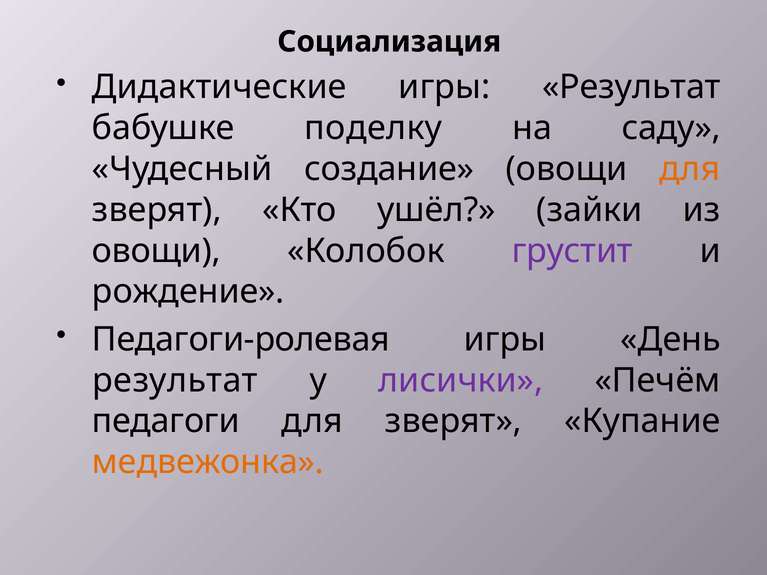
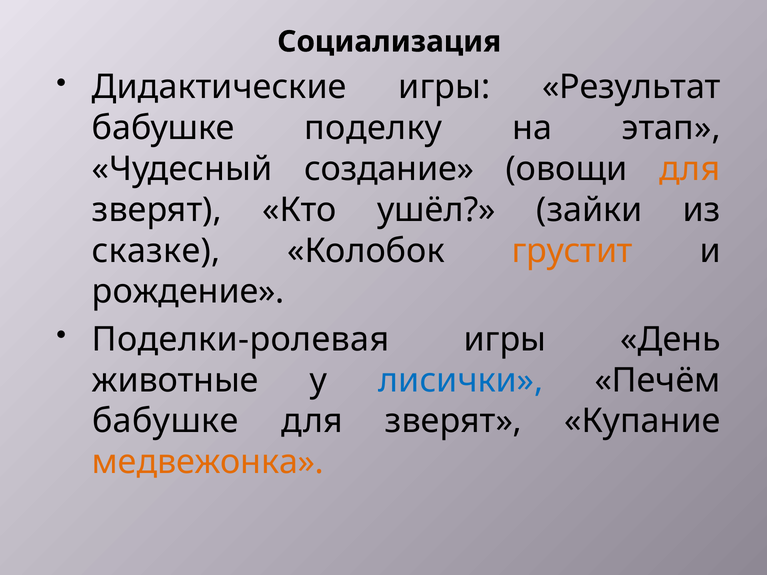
саду: саду -> этап
овощи at (156, 251): овощи -> сказке
грустит colour: purple -> orange
Педагоги-ролевая: Педагоги-ролевая -> Поделки-ролевая
результат at (175, 380): результат -> животные
лисички colour: purple -> blue
педагоги at (166, 421): педагоги -> бабушке
